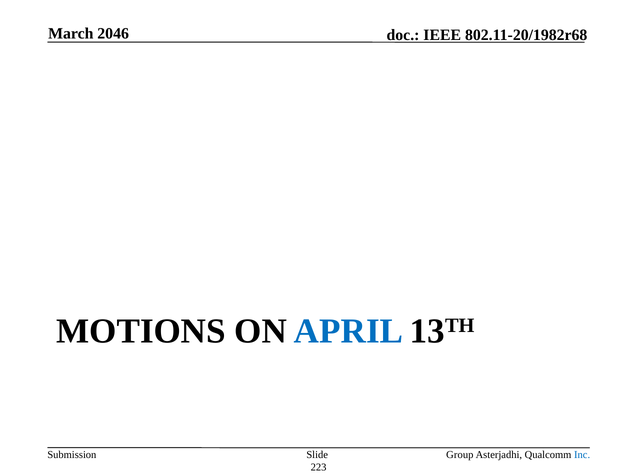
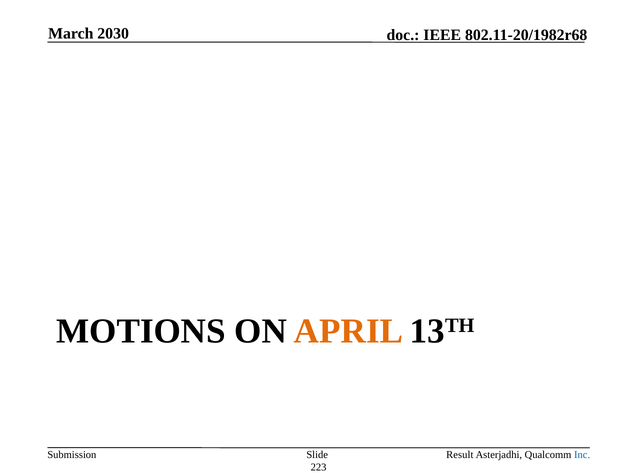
2046: 2046 -> 2030
APRIL colour: blue -> orange
Group: Group -> Result
